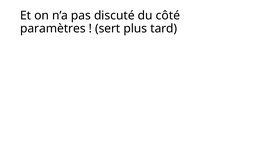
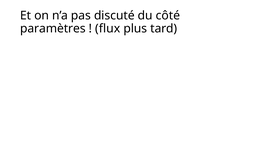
sert: sert -> flux
